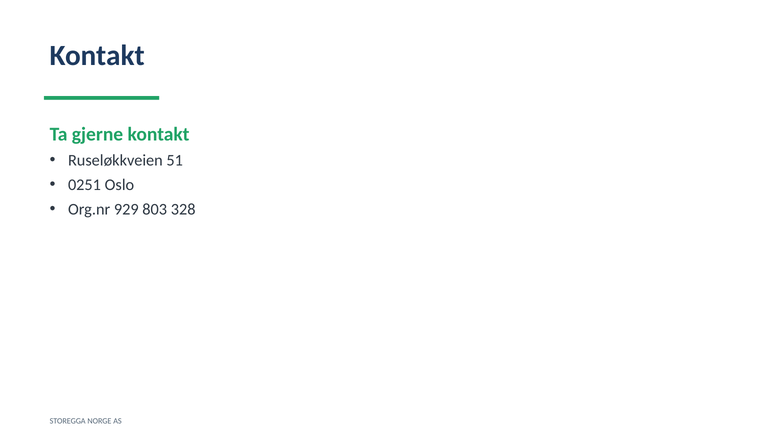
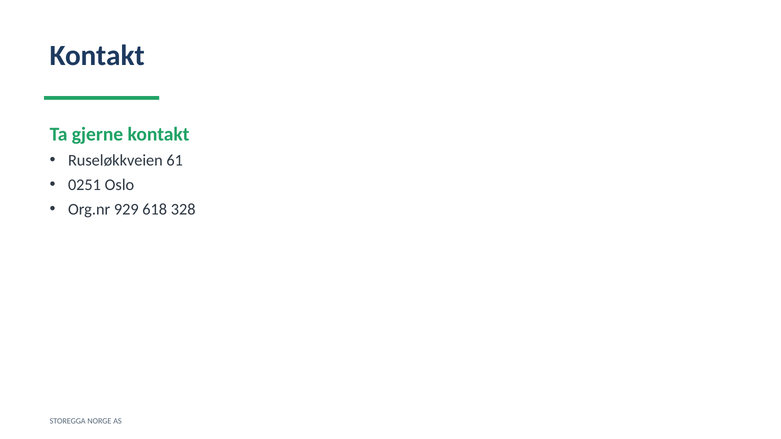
51: 51 -> 61
803: 803 -> 618
